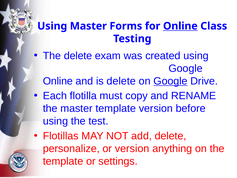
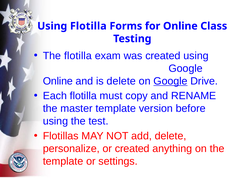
Using Master: Master -> Flotilla
Online at (180, 26) underline: present -> none
The delete: delete -> flotilla
or version: version -> created
